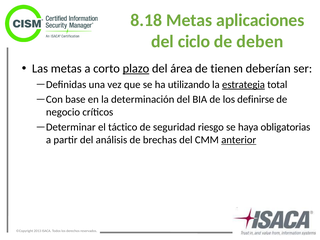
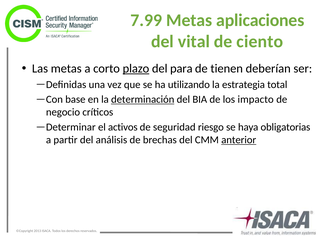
8.18: 8.18 -> 7.99
ciclo: ciclo -> vital
deben: deben -> ciento
área: área -> para
estrategia underline: present -> none
determinación underline: none -> present
definirse: definirse -> impacto
táctico: táctico -> activos
